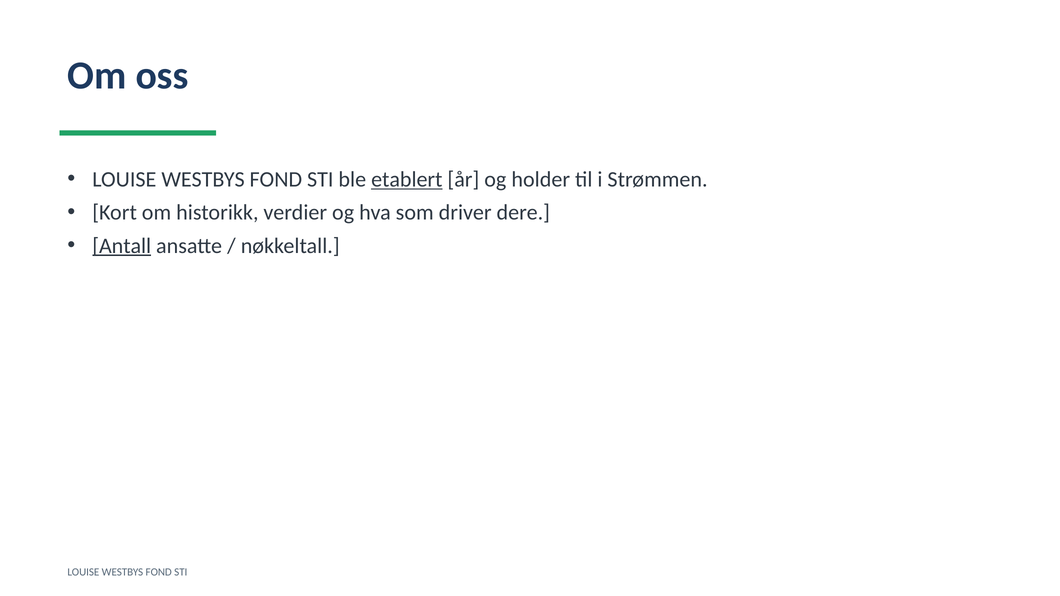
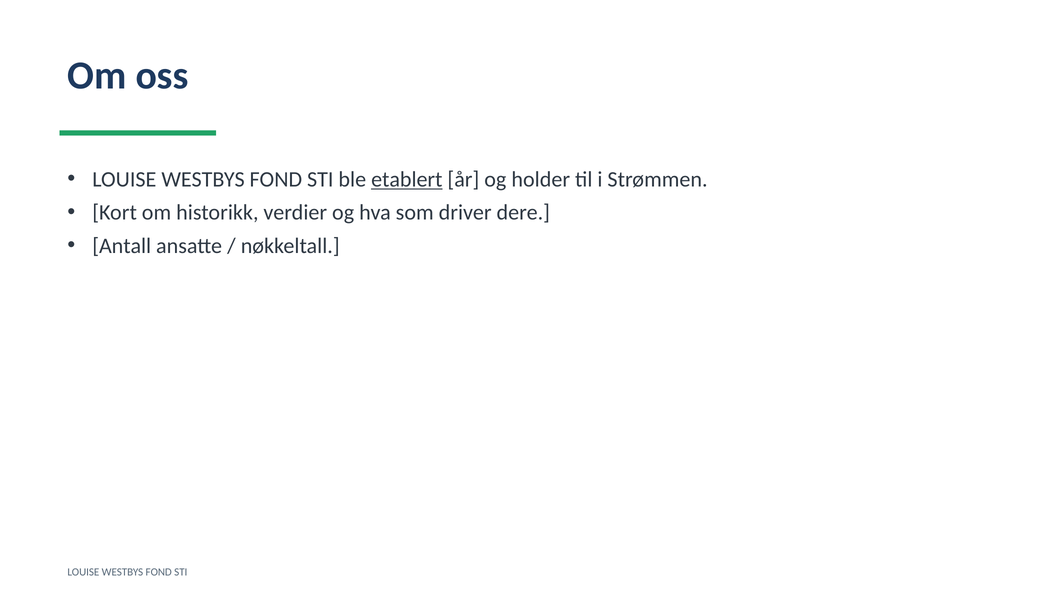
Antall underline: present -> none
